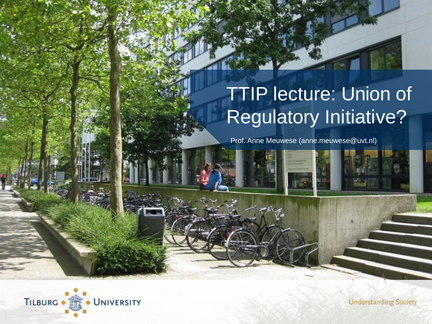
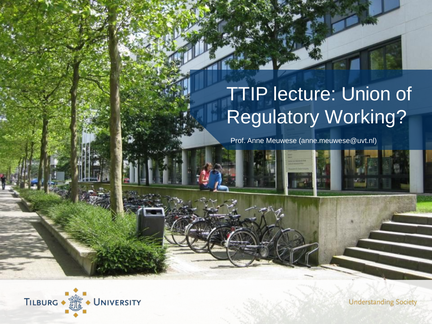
Initiative: Initiative -> Working
